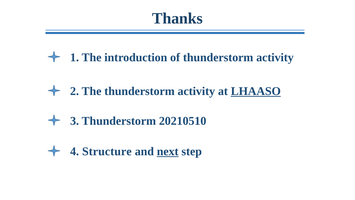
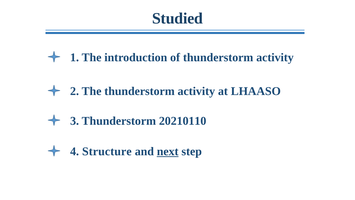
Thanks: Thanks -> Studied
LHAASO underline: present -> none
20210510: 20210510 -> 20210110
